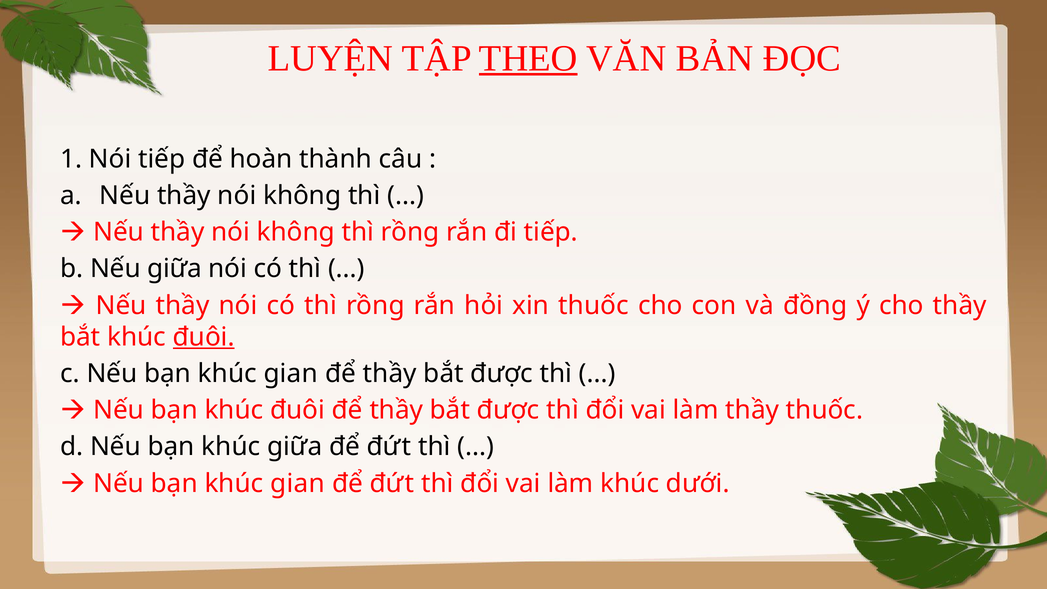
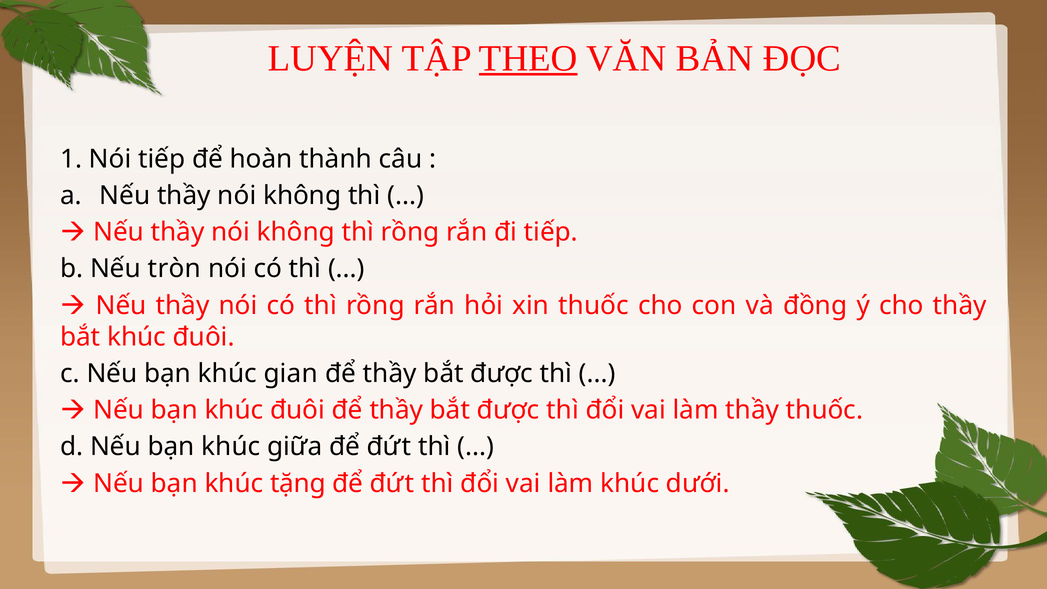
Nếu giữa: giữa -> tròn
đuôi at (204, 337) underline: present -> none
gian at (298, 483): gian -> tặng
